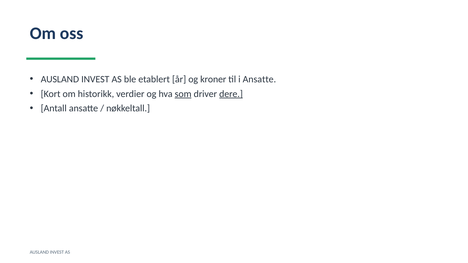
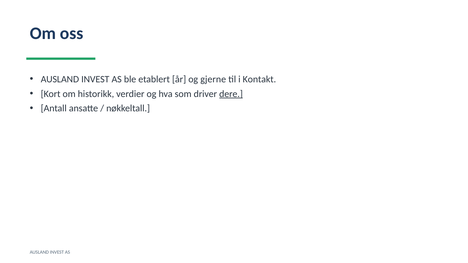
kroner: kroner -> gjerne
i Ansatte: Ansatte -> Kontakt
som underline: present -> none
